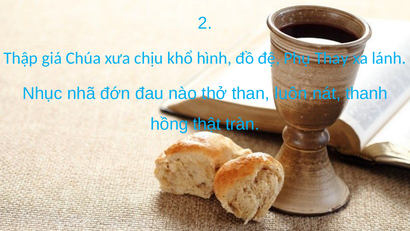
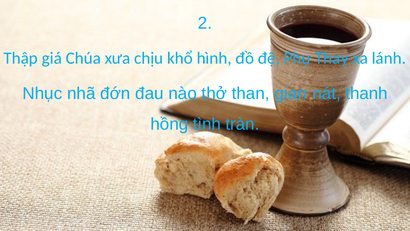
luôn: luôn -> gian
thật: thật -> tình
